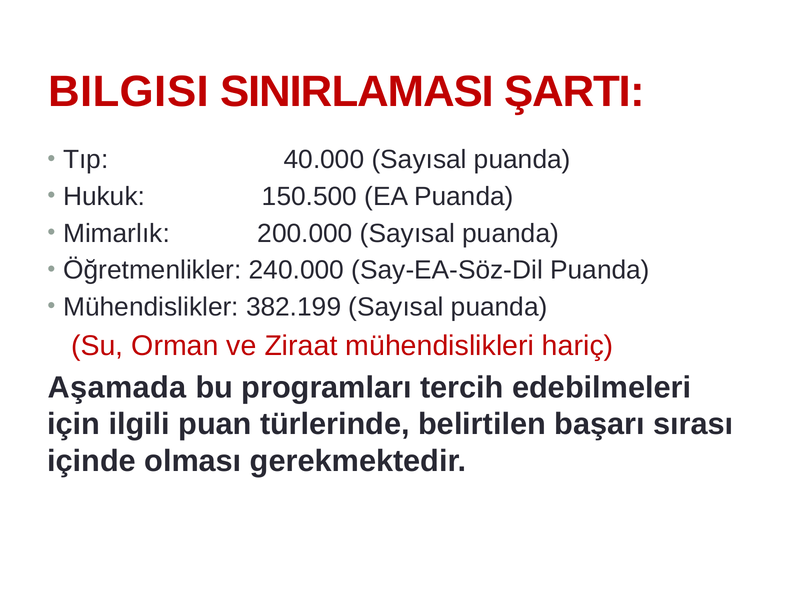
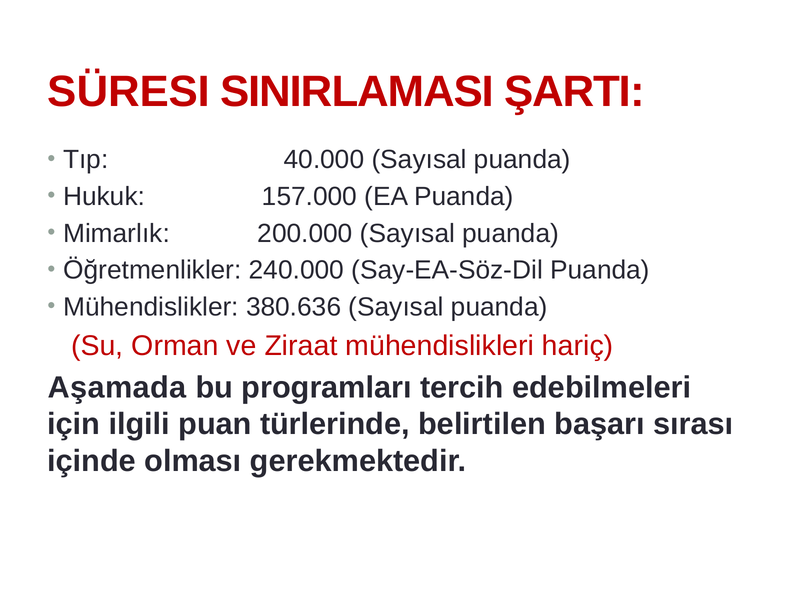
BILGISI: BILGISI -> SÜRESI
150.500: 150.500 -> 157.000
382.199: 382.199 -> 380.636
